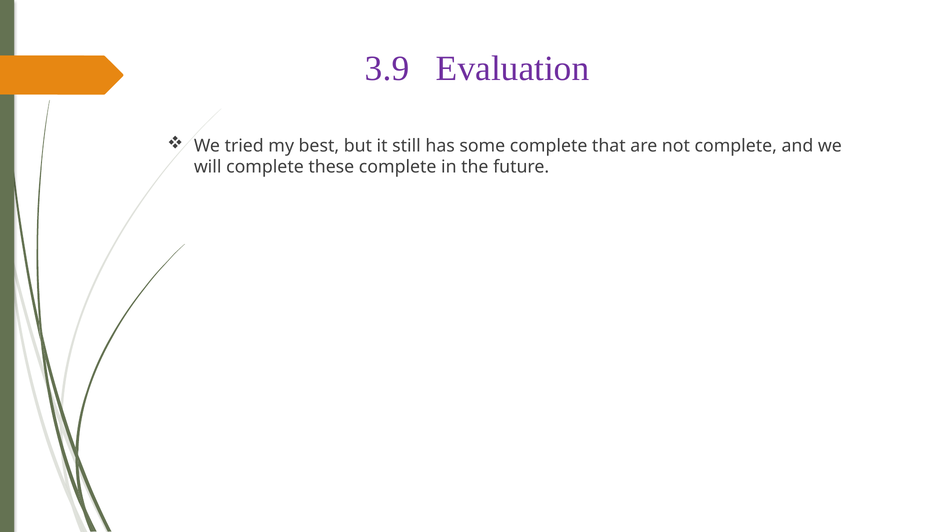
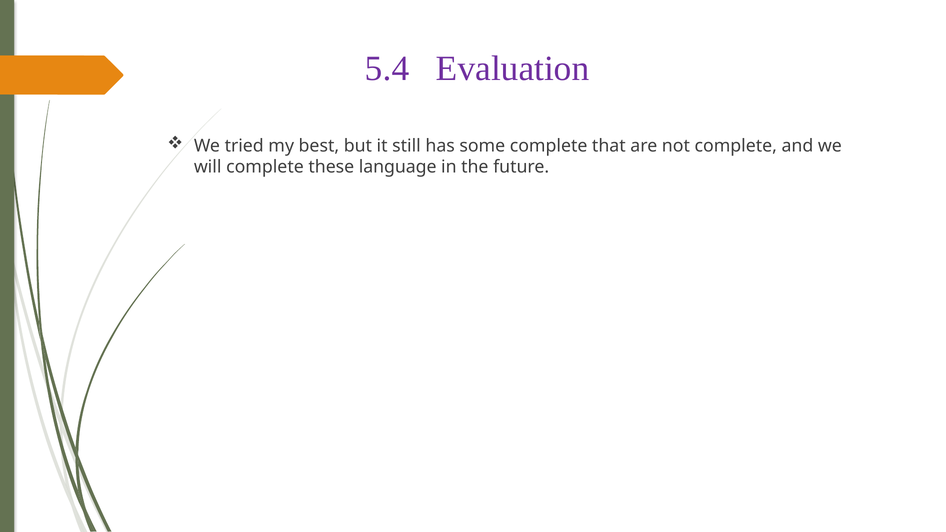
3.9: 3.9 -> 5.4
these complete: complete -> language
